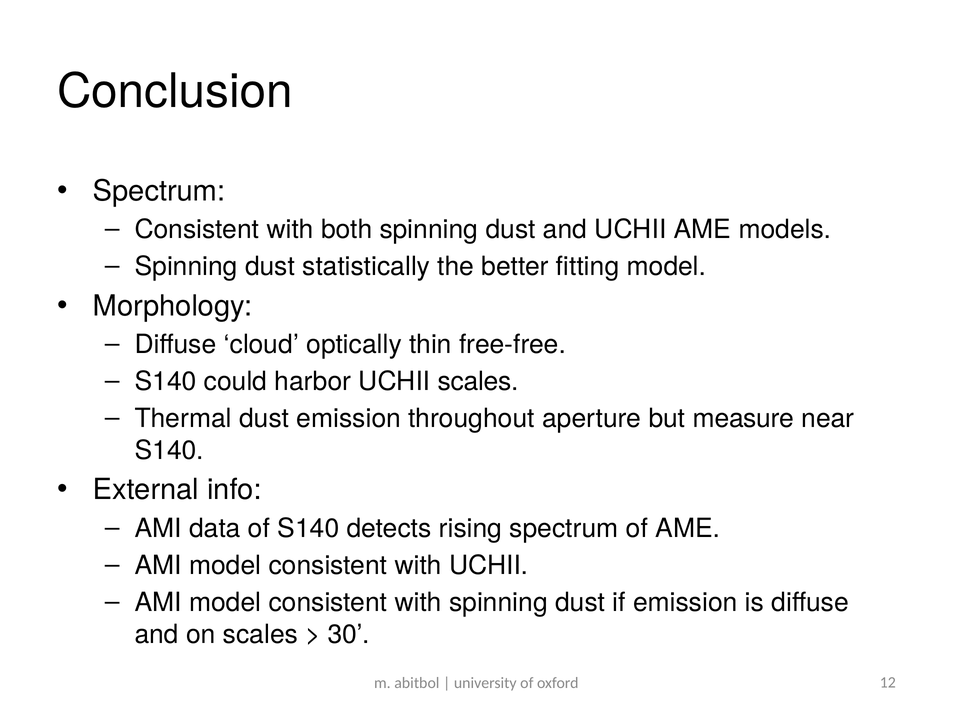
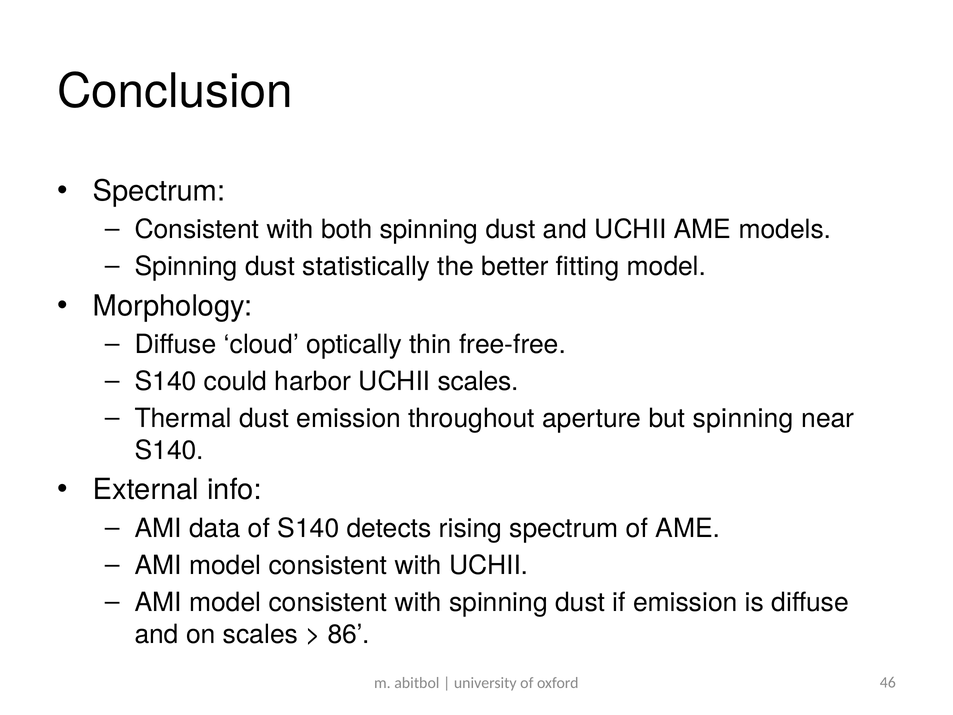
but measure: measure -> spinning
30: 30 -> 86
12: 12 -> 46
